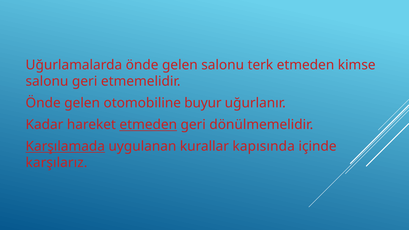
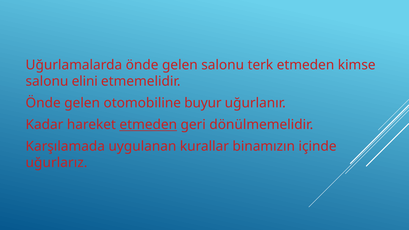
salonu geri: geri -> elini
Karşılamada underline: present -> none
kapısında: kapısında -> binamızın
karşılarız: karşılarız -> uğurlarız
